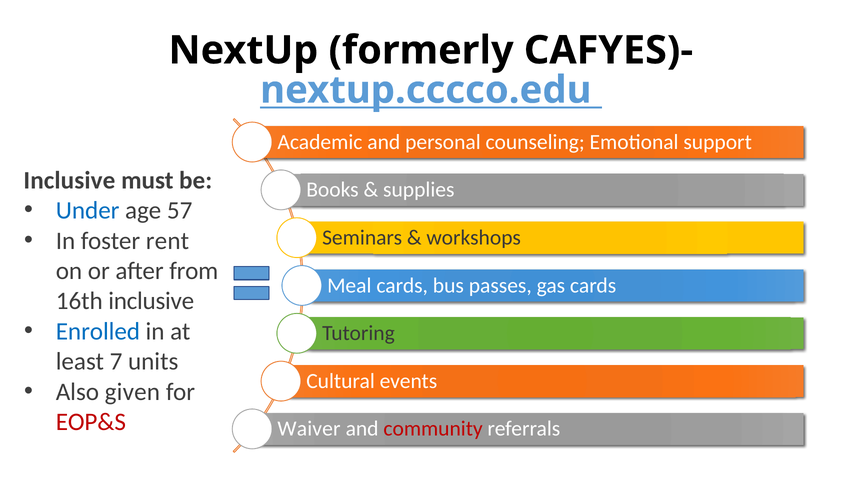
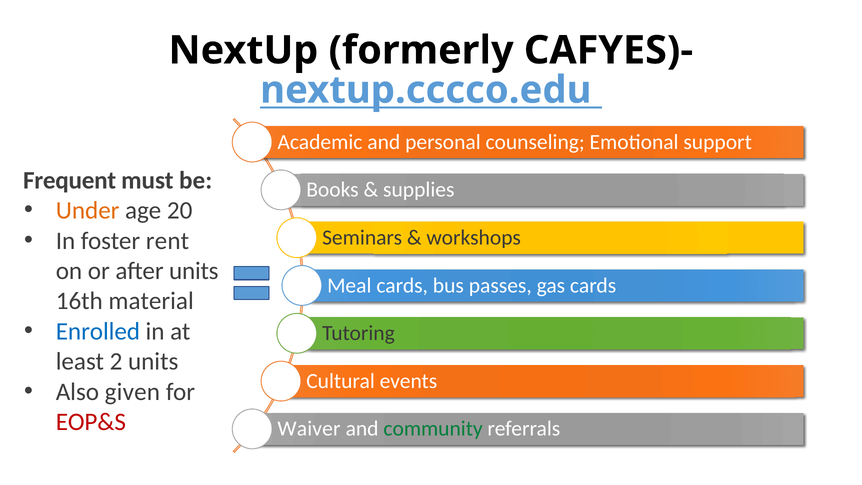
Inclusive at (69, 180): Inclusive -> Frequent
Under colour: blue -> orange
57: 57 -> 20
after from: from -> units
16th inclusive: inclusive -> material
7: 7 -> 2
community colour: red -> green
